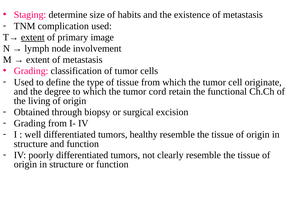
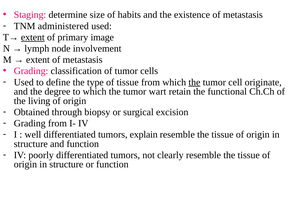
complication: complication -> administered
the at (194, 82) underline: none -> present
cord: cord -> wart
healthy: healthy -> explain
